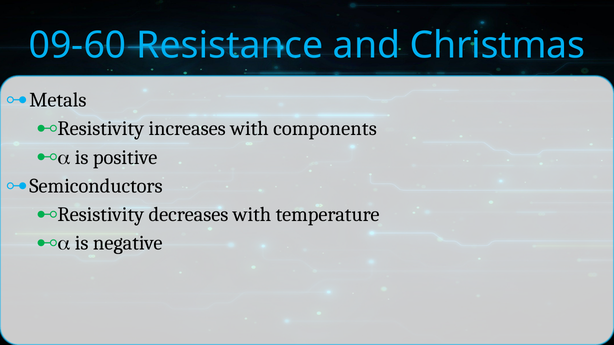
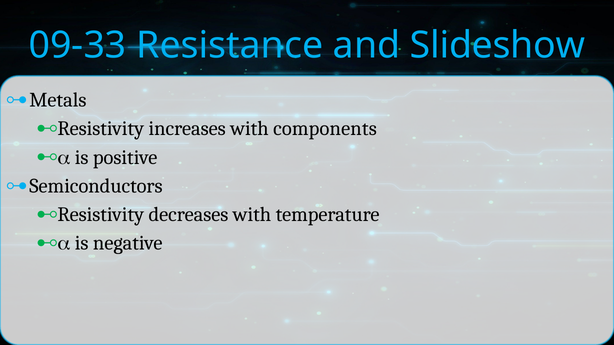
09-60: 09-60 -> 09-33
Christmas: Christmas -> Slideshow
